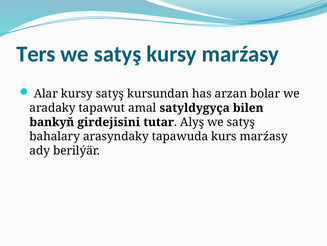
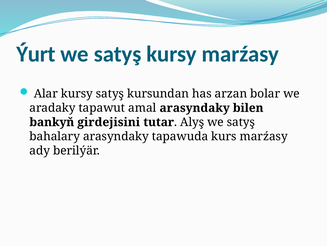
Ters: Ters -> Ýurt
amal satyldygyça: satyldygyça -> arasyndaky
